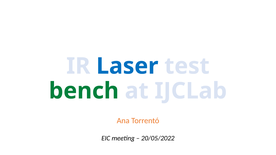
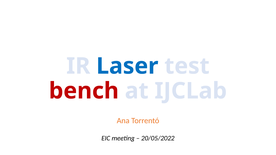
bench colour: green -> red
